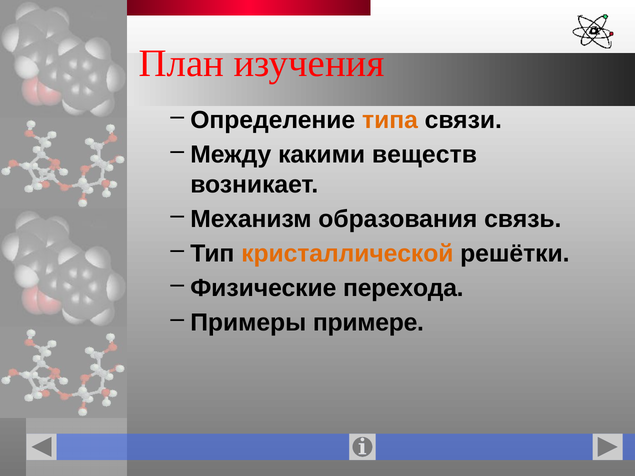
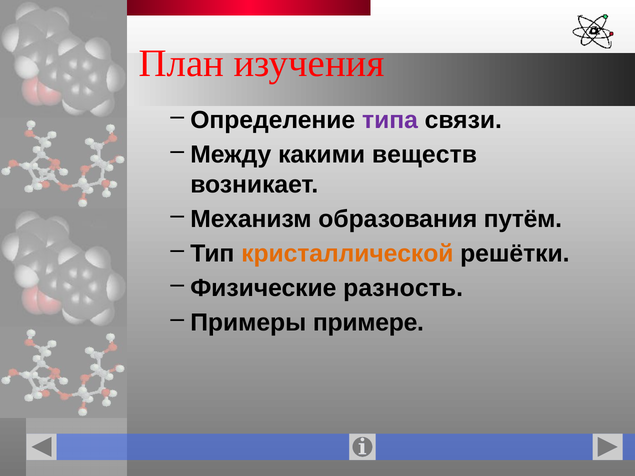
типа colour: orange -> purple
связь: связь -> путём
перехода: перехода -> разность
